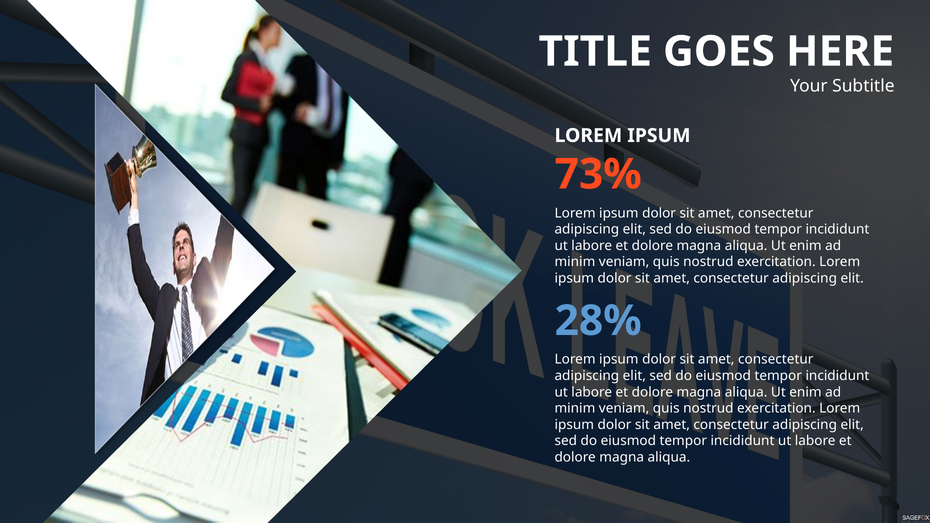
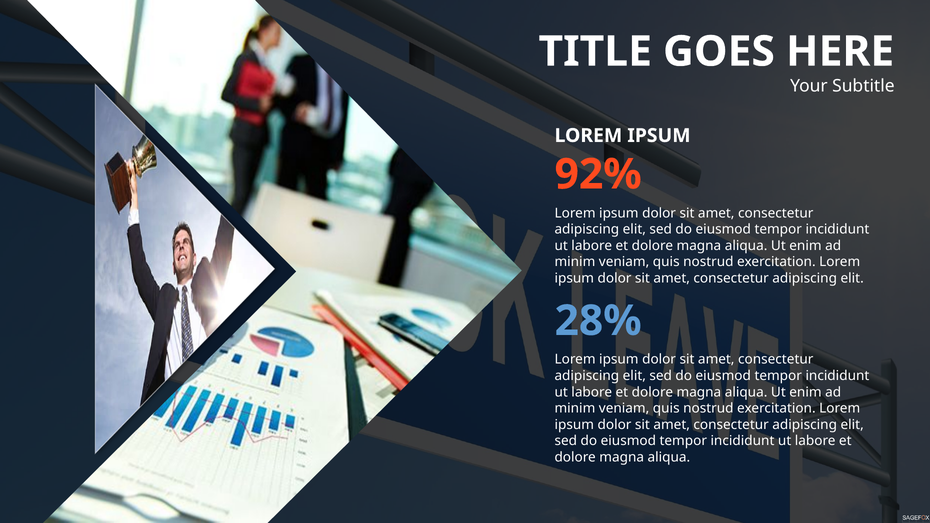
73%: 73% -> 92%
